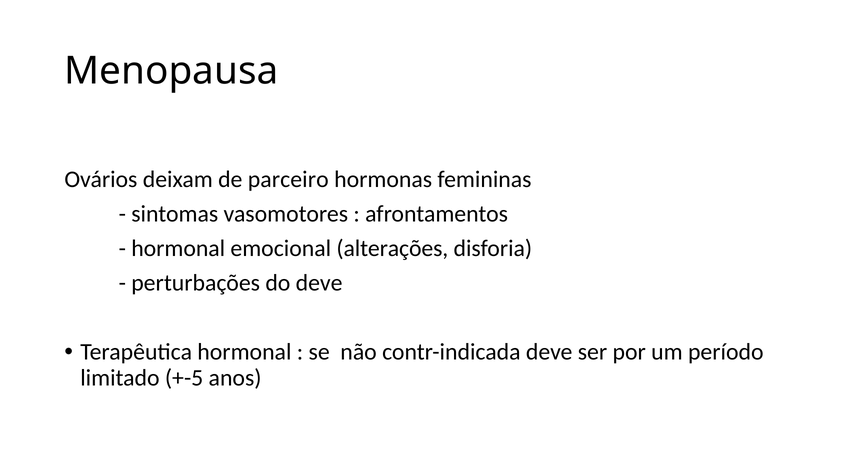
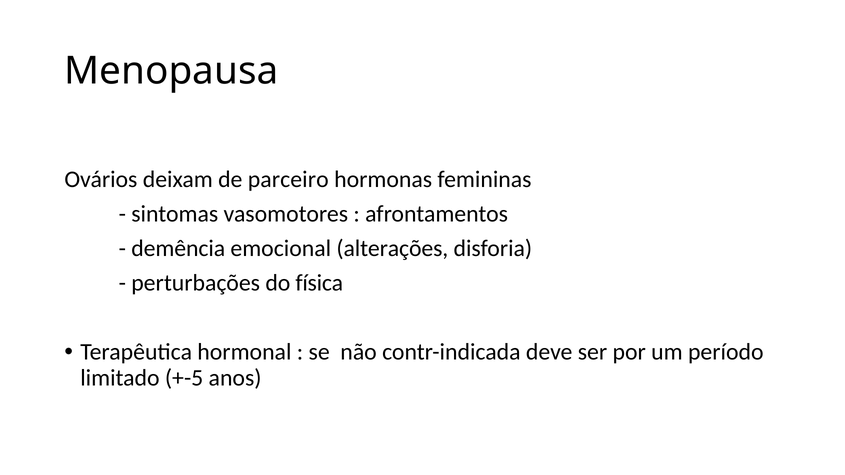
hormonal at (178, 249): hormonal -> demência
do deve: deve -> física
